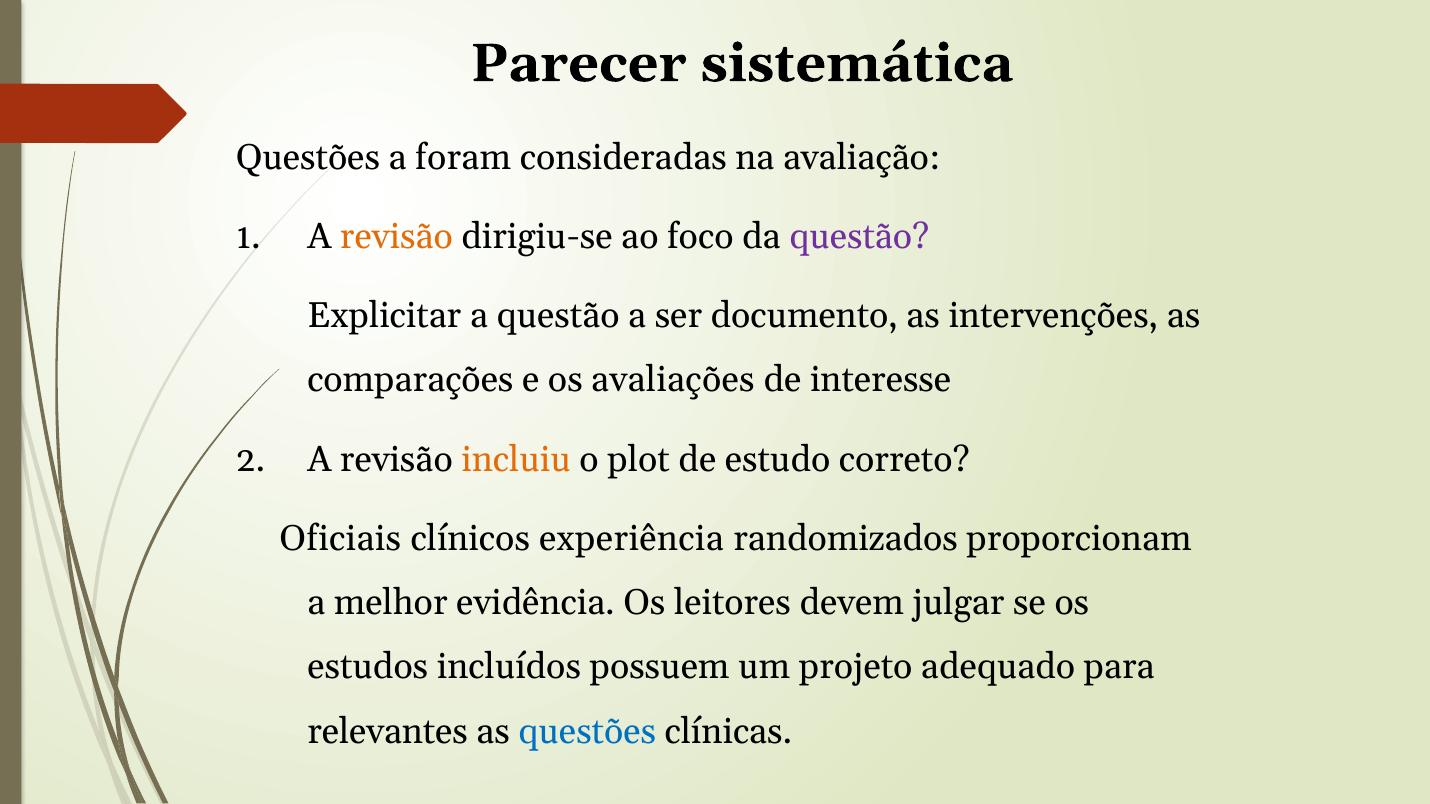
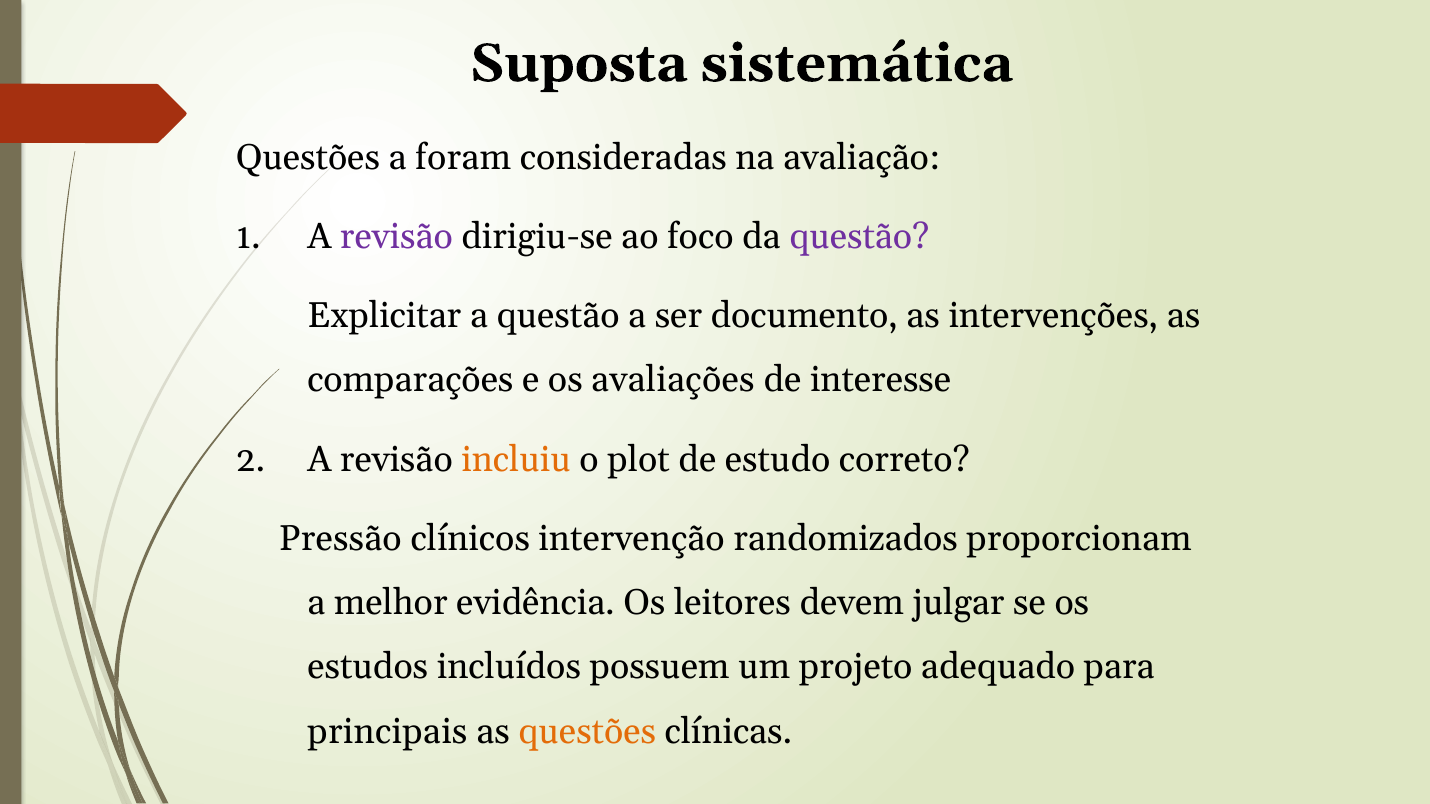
Parecer: Parecer -> Suposta
revisão at (396, 237) colour: orange -> purple
Oficiais: Oficiais -> Pressão
experiência: experiência -> intervenção
relevantes: relevantes -> principais
questões at (587, 732) colour: blue -> orange
